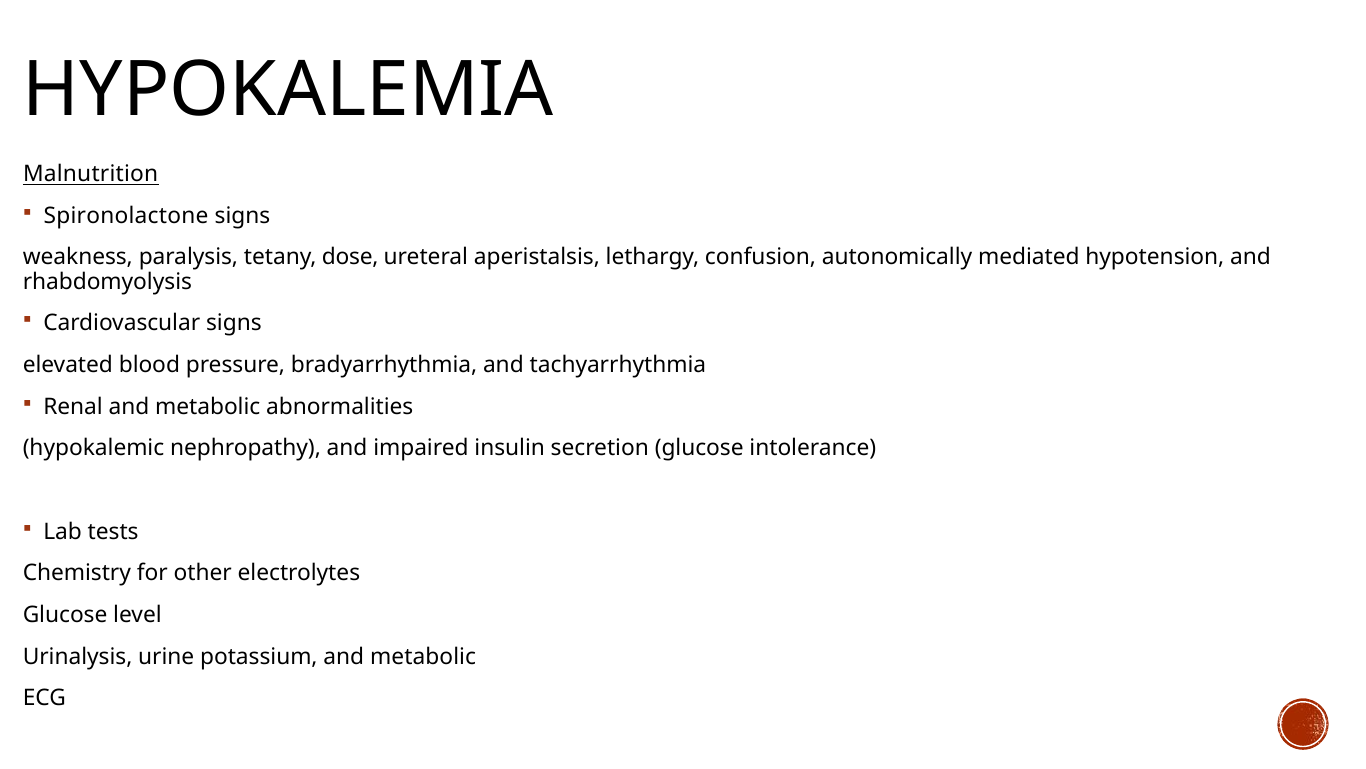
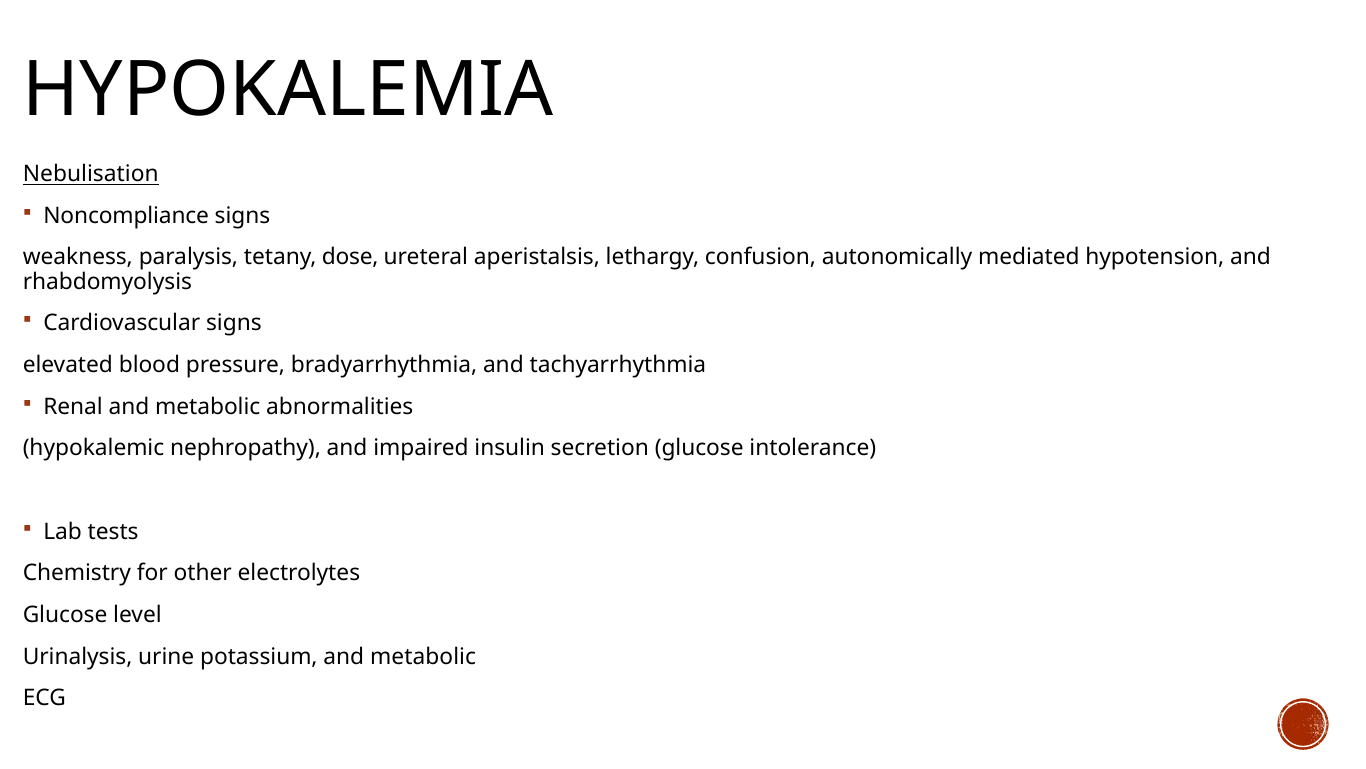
Malnutrition: Malnutrition -> Nebulisation
Spironolactone: Spironolactone -> Noncompliance
